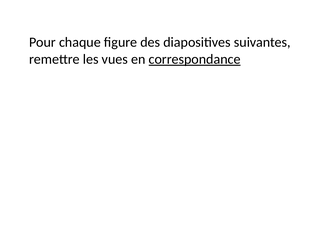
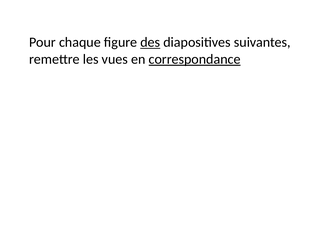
des underline: none -> present
